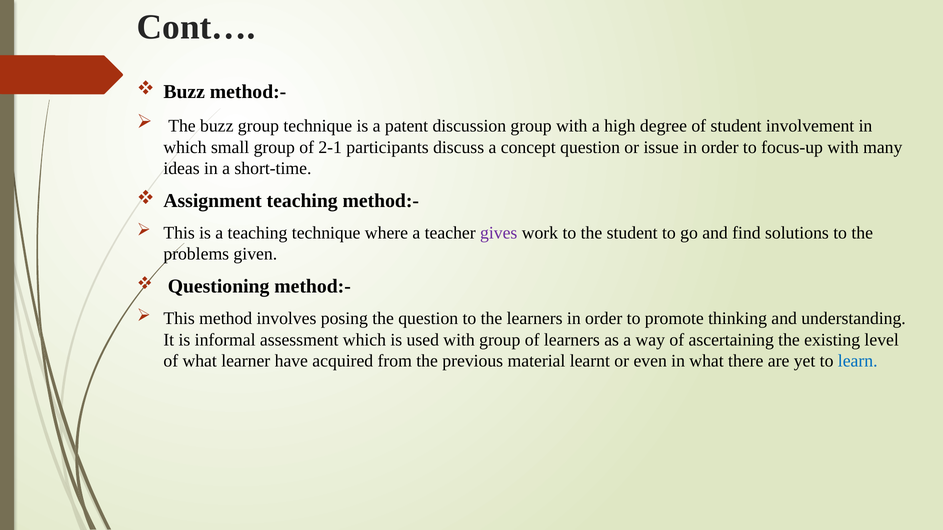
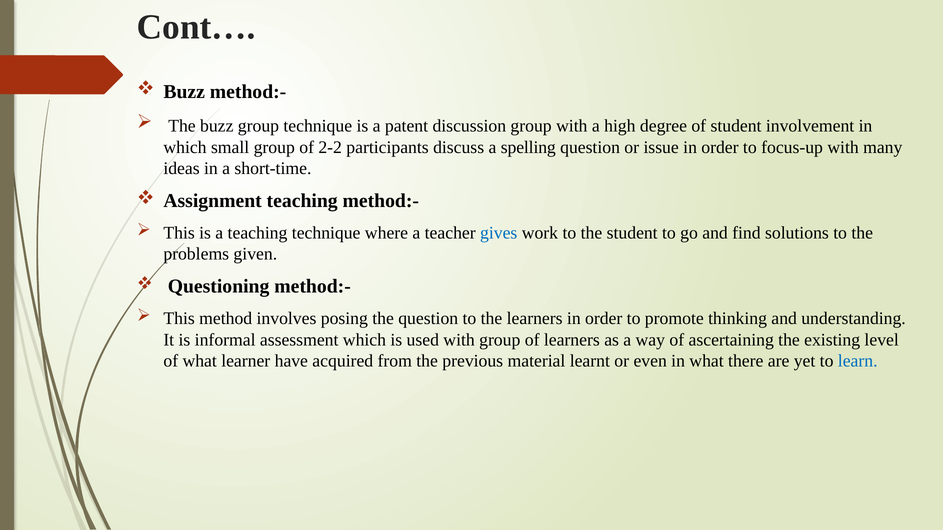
2-1: 2-1 -> 2-2
concept: concept -> spelling
gives colour: purple -> blue
